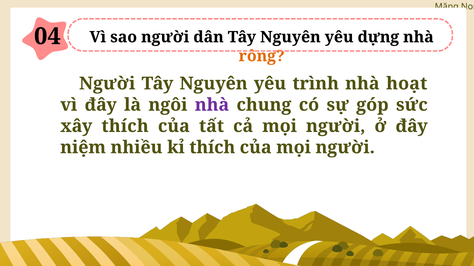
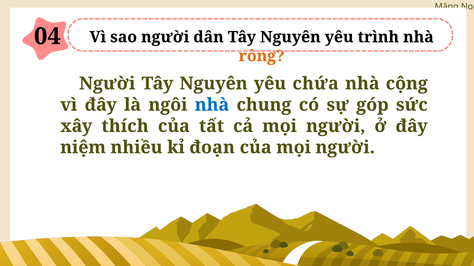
dựng: dựng -> trình
trình: trình -> chứa
hoạt: hoạt -> cộng
nhà at (212, 105) colour: purple -> blue
kỉ thích: thích -> đoạn
